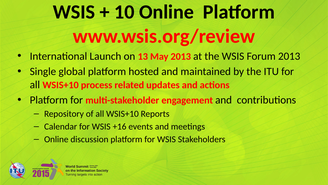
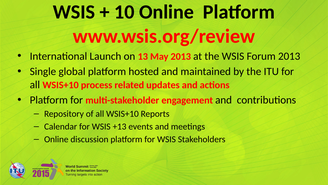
+16: +16 -> +13
